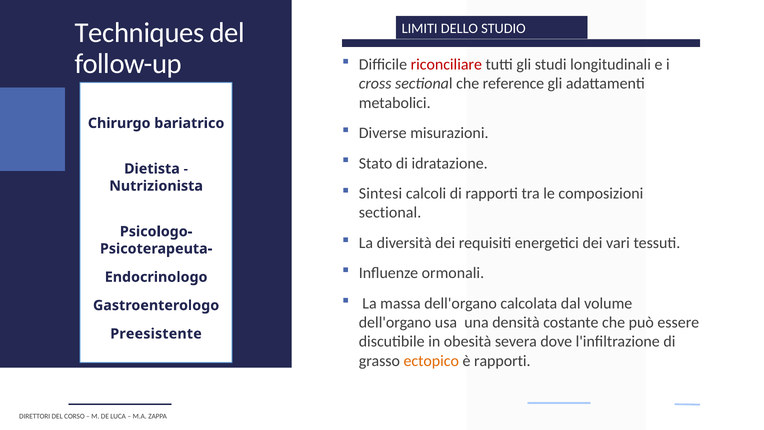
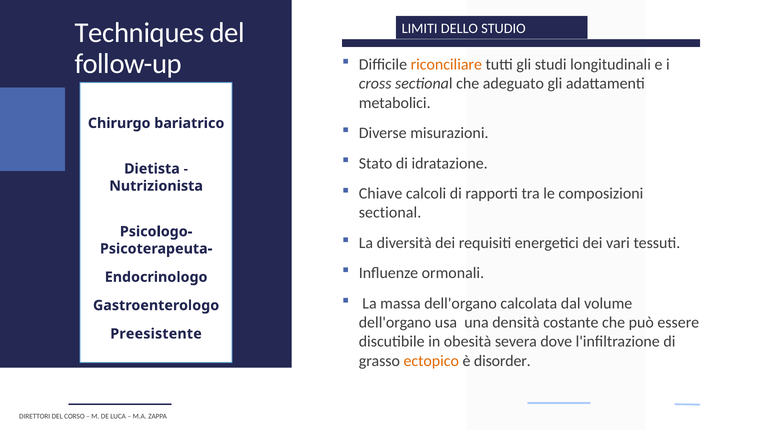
riconciliare colour: red -> orange
reference: reference -> adeguato
Sintesi: Sintesi -> Chiave
è rapporti: rapporti -> disorder
